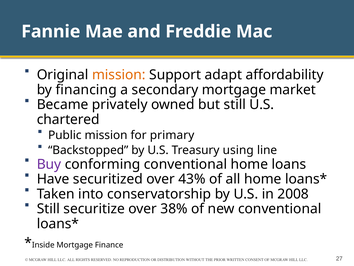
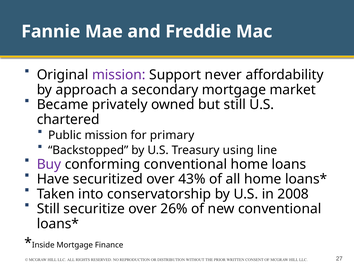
mission at (119, 75) colour: orange -> purple
adapt: adapt -> never
financing: financing -> approach
38%: 38% -> 26%
